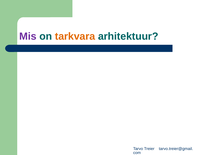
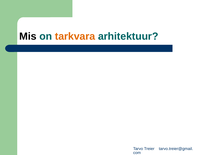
Mis colour: purple -> black
